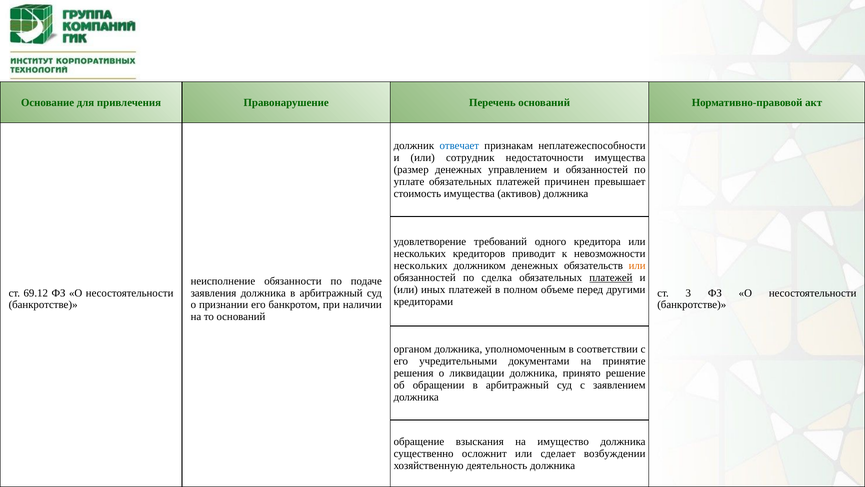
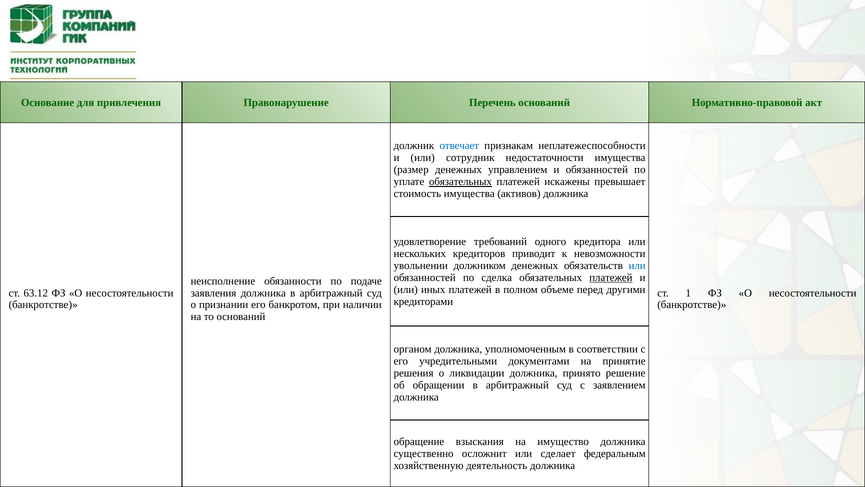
обязательных at (460, 182) underline: none -> present
причинен: причинен -> искажены
нескольких at (421, 265): нескольких -> увольнении
или at (637, 265) colour: orange -> blue
69.12: 69.12 -> 63.12
3: 3 -> 1
возбуждении: возбуждении -> федеральным
